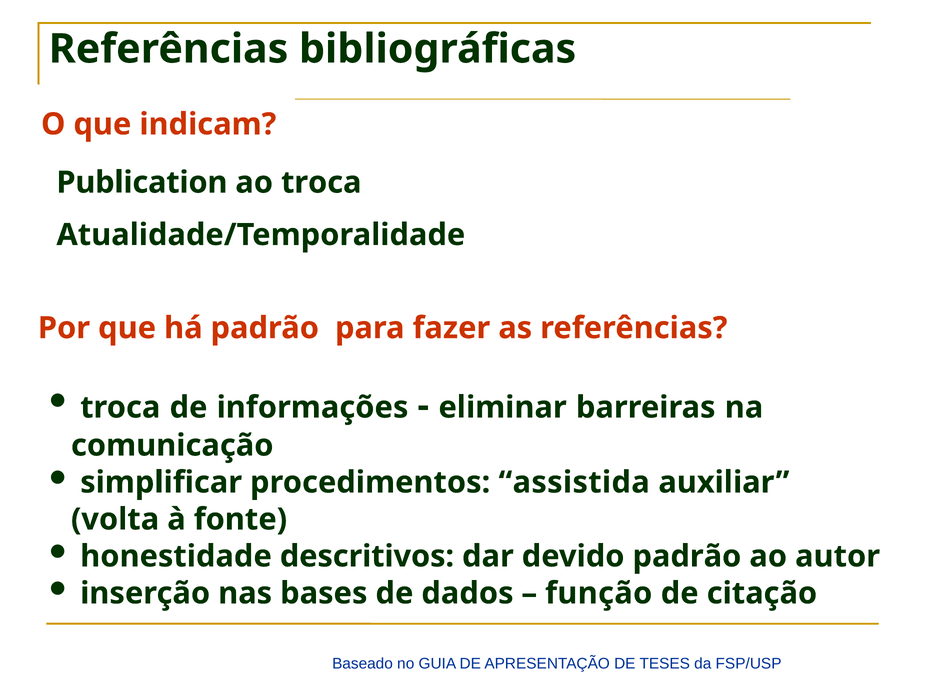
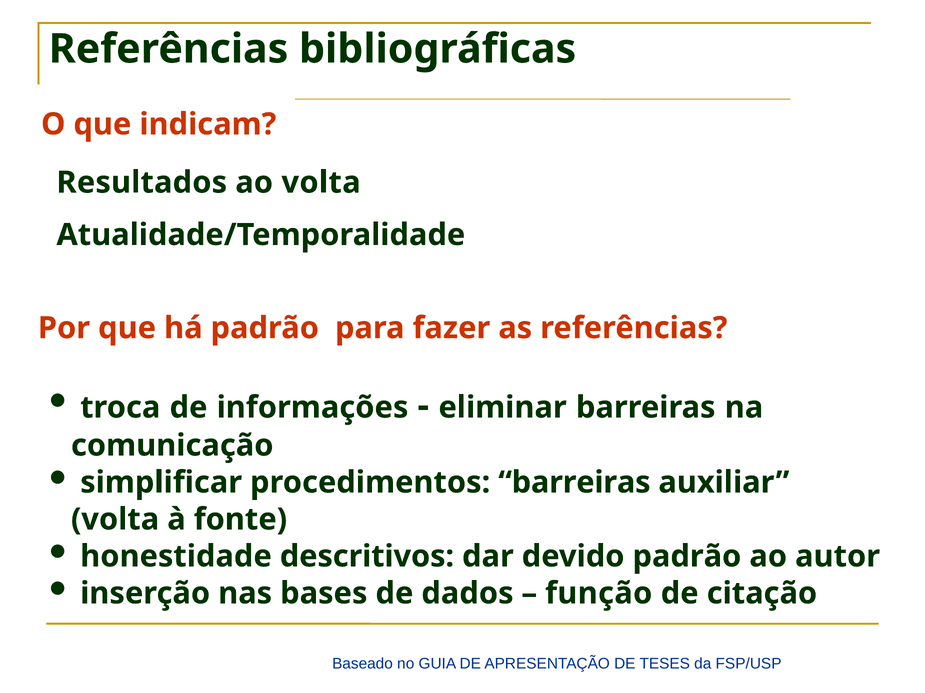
Publication: Publication -> Resultados
ao troca: troca -> volta
procedimentos assistida: assistida -> barreiras
